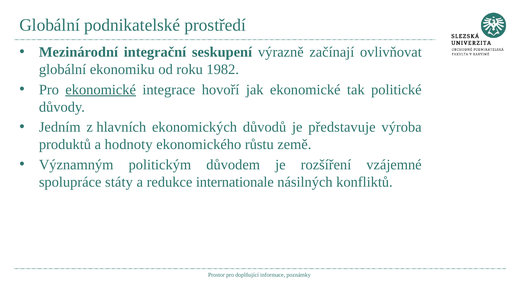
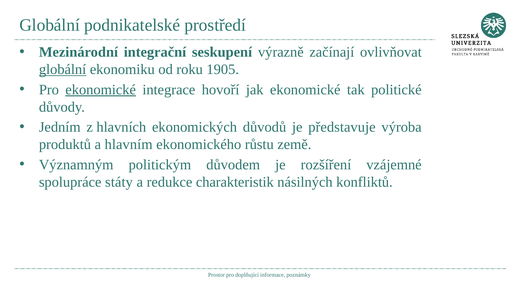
globální at (63, 69) underline: none -> present
1982: 1982 -> 1905
hodnoty: hodnoty -> hlavním
internationale: internationale -> charakteristik
